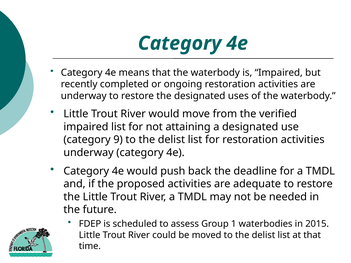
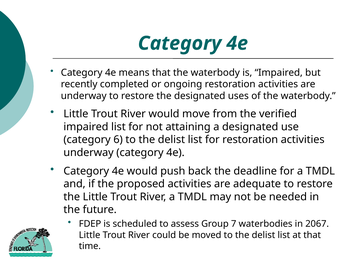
9: 9 -> 6
1: 1 -> 7
2015: 2015 -> 2067
